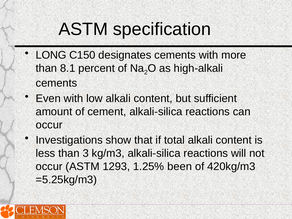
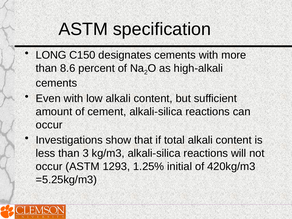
8.1: 8.1 -> 8.6
been: been -> initial
